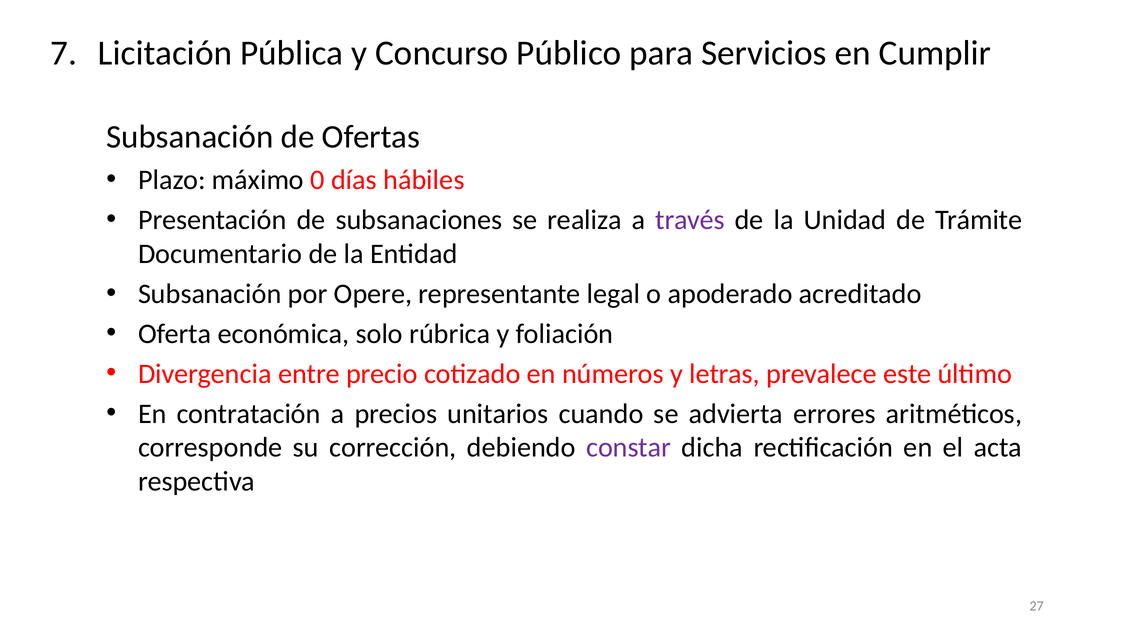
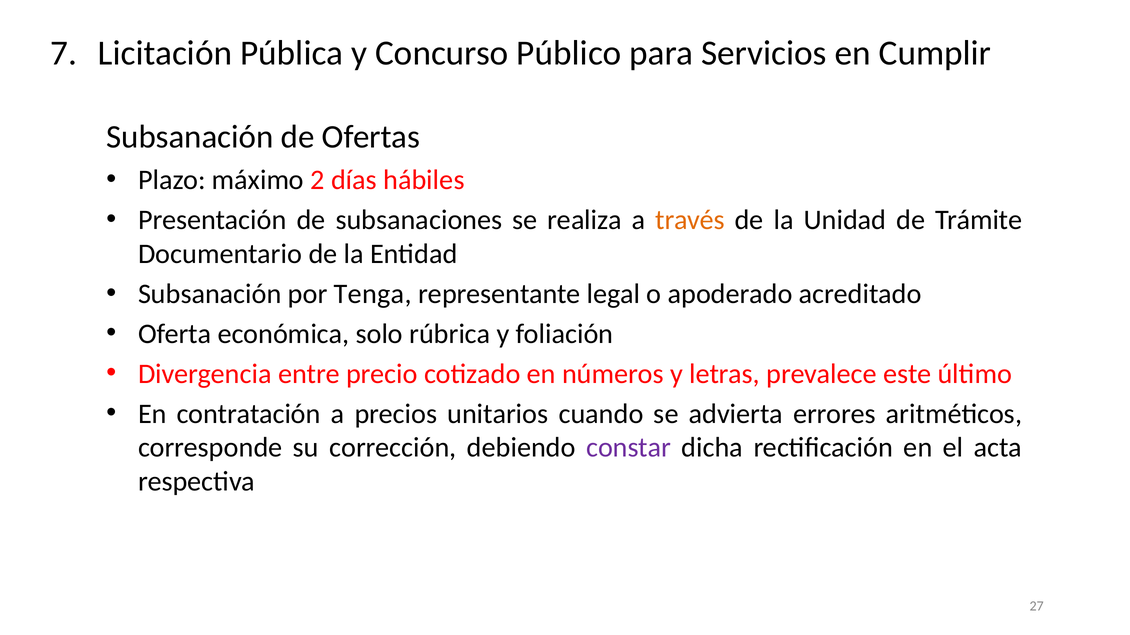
0: 0 -> 2
través colour: purple -> orange
Opere: Opere -> Tenga
